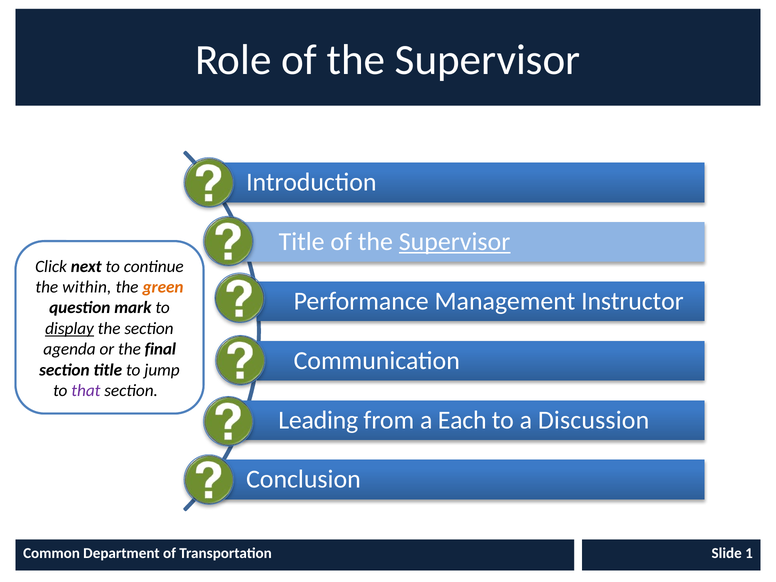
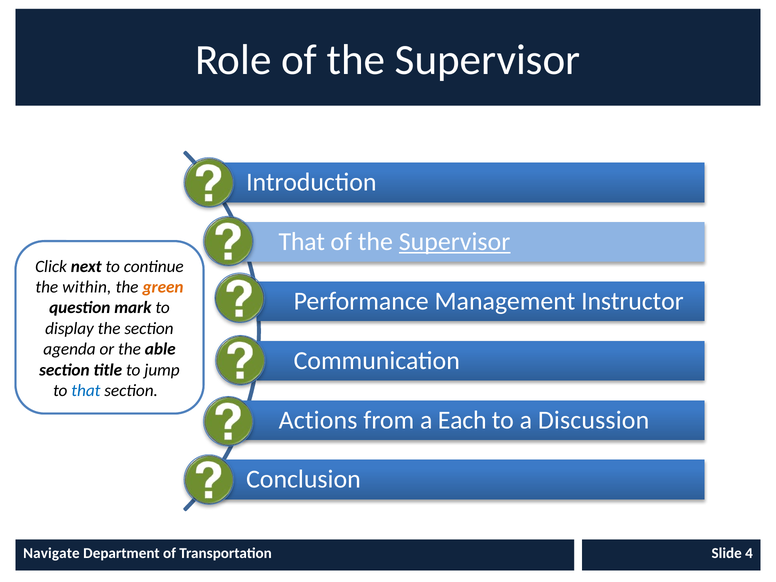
Title at (302, 242): Title -> That
display underline: present -> none
final: final -> able
that at (86, 391) colour: purple -> blue
Leading: Leading -> Actions
Common: Common -> Navigate
1: 1 -> 4
